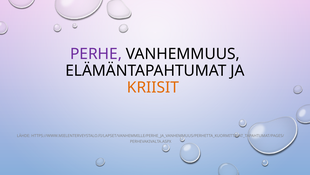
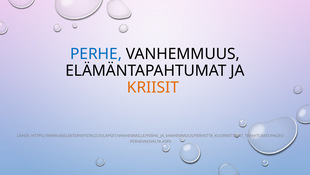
PERHE colour: purple -> blue
